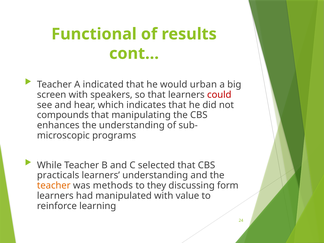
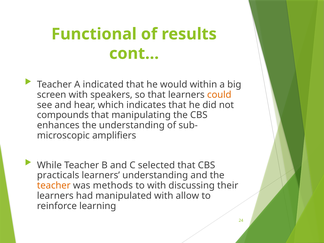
urban: urban -> within
could colour: red -> orange
programs: programs -> amplifiers
to they: they -> with
form: form -> their
value: value -> allow
